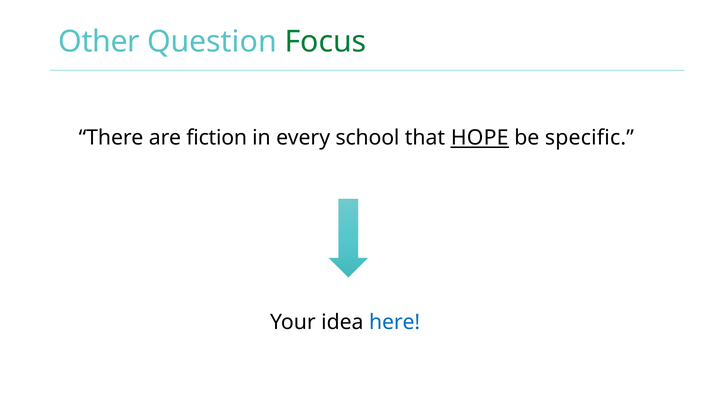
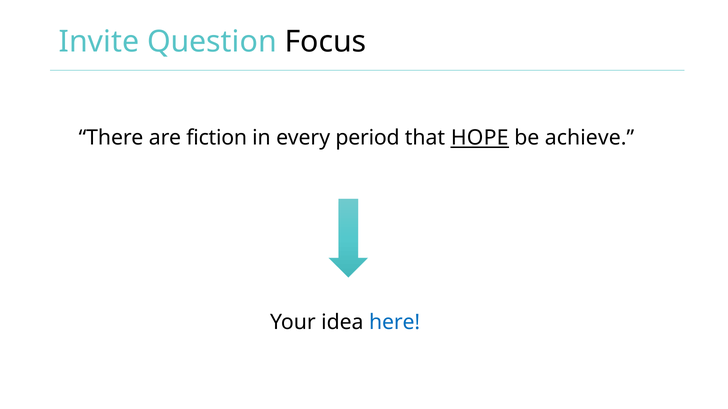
Other: Other -> Invite
Focus colour: green -> black
school: school -> period
specific: specific -> achieve
